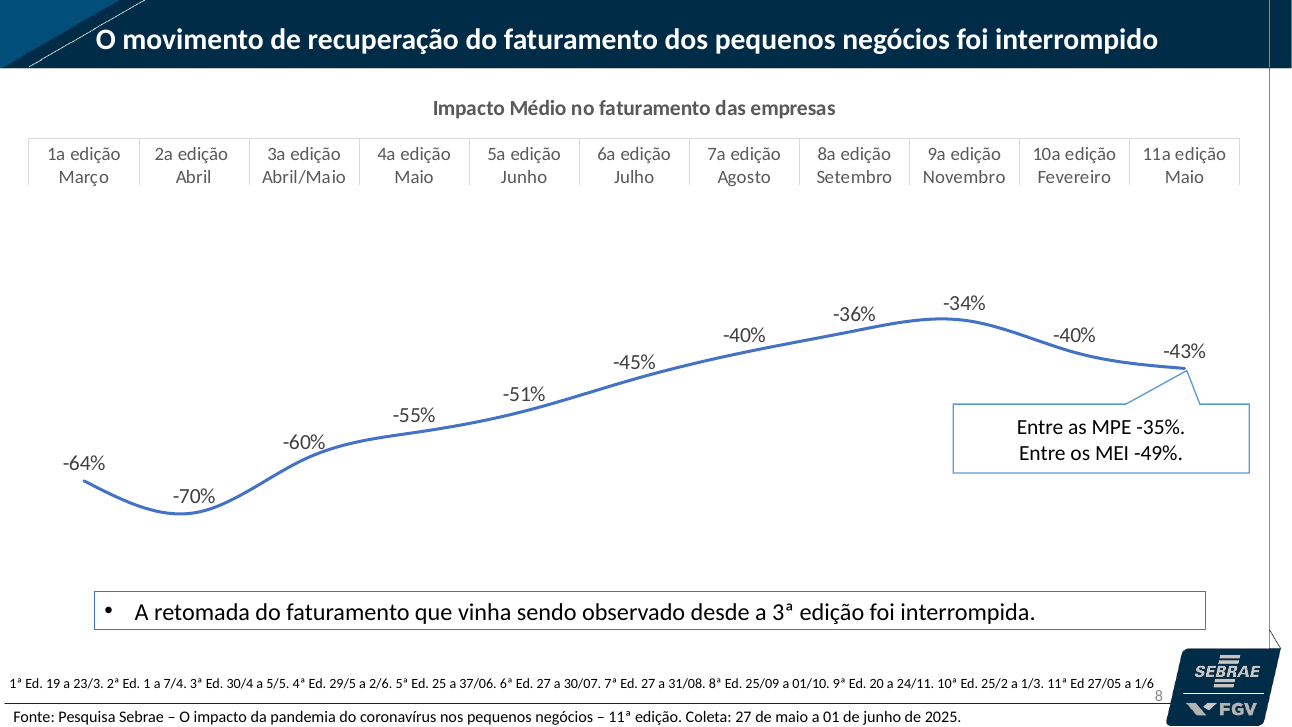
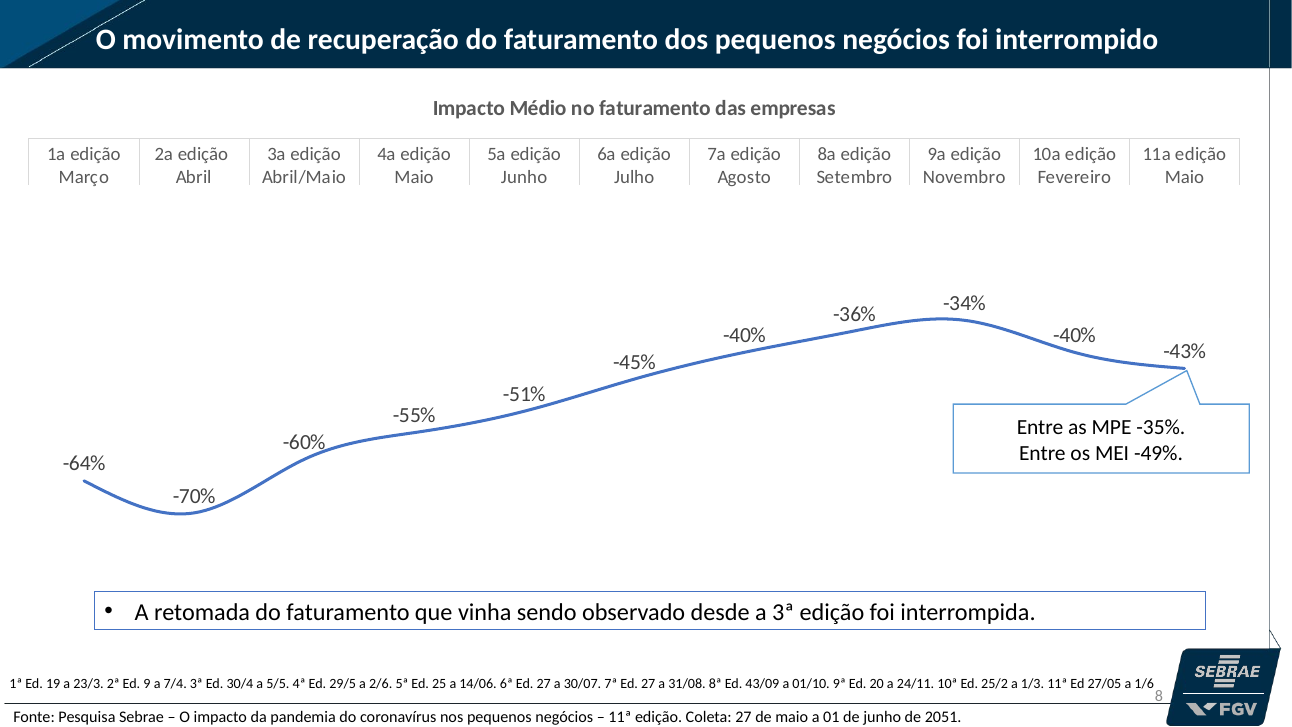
1: 1 -> 9
37/06: 37/06 -> 14/06
25/09: 25/09 -> 43/09
2025: 2025 -> 2051
